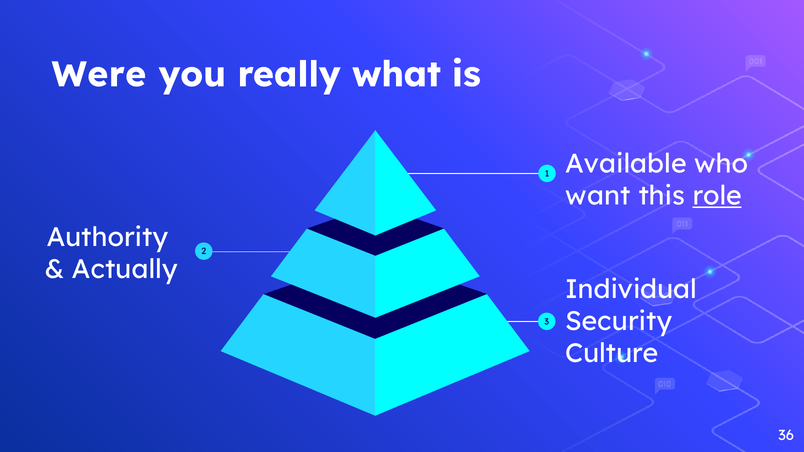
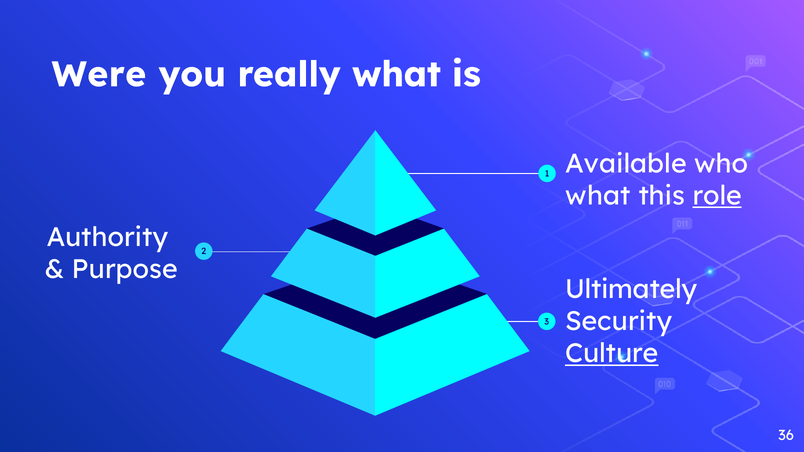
want at (598, 196): want -> what
Actually: Actually -> Purpose
Individual: Individual -> Ultimately
Culture underline: none -> present
